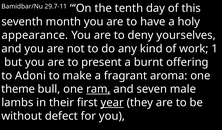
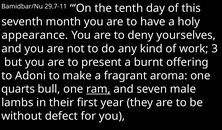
1: 1 -> 3
theme: theme -> quarts
year underline: present -> none
